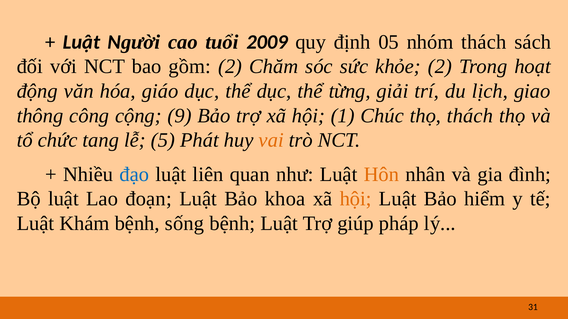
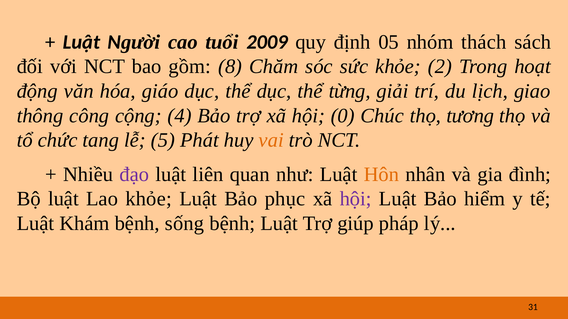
gồm 2: 2 -> 8
9: 9 -> 4
1: 1 -> 0
thọ thách: thách -> tương
đạo colour: blue -> purple
Lao đoạn: đoạn -> khỏe
khoa: khoa -> phục
hội at (356, 199) colour: orange -> purple
